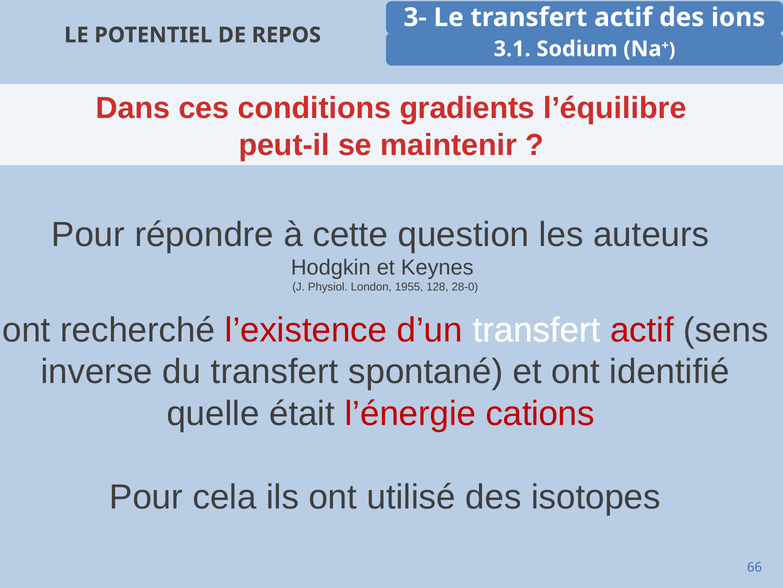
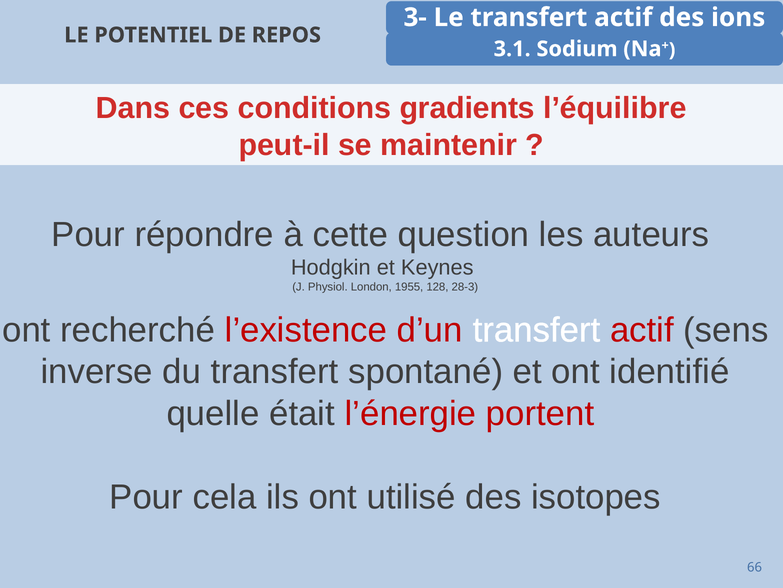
28-0: 28-0 -> 28-3
cations: cations -> portent
